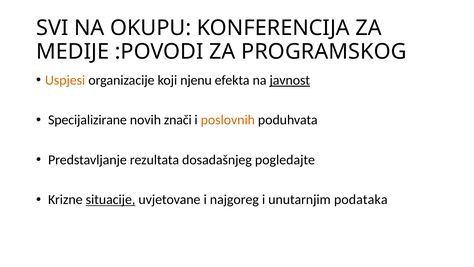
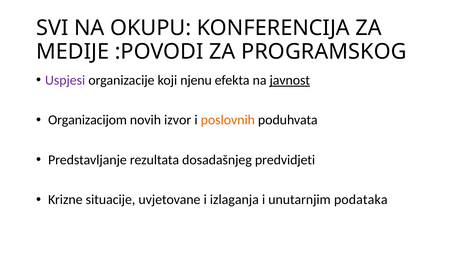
Uspjesi colour: orange -> purple
Specijalizirane: Specijalizirane -> Organizacijom
znači: znači -> izvor
pogledajte: pogledajte -> predvidjeti
situacije underline: present -> none
najgoreg: najgoreg -> izlaganja
